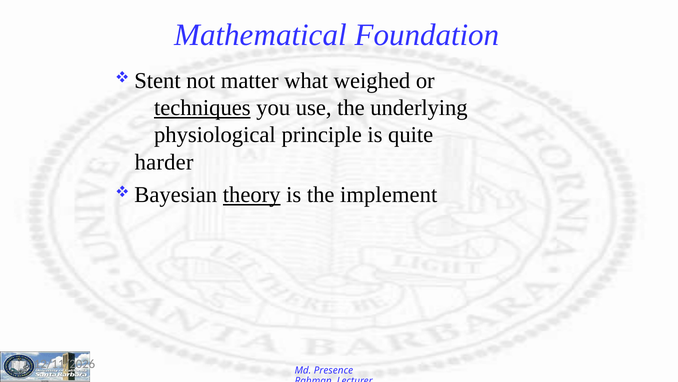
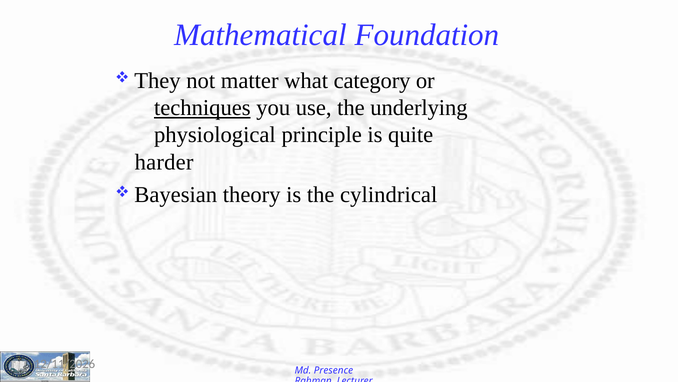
Stent: Stent -> They
weighed: weighed -> category
theory underline: present -> none
implement: implement -> cylindrical
